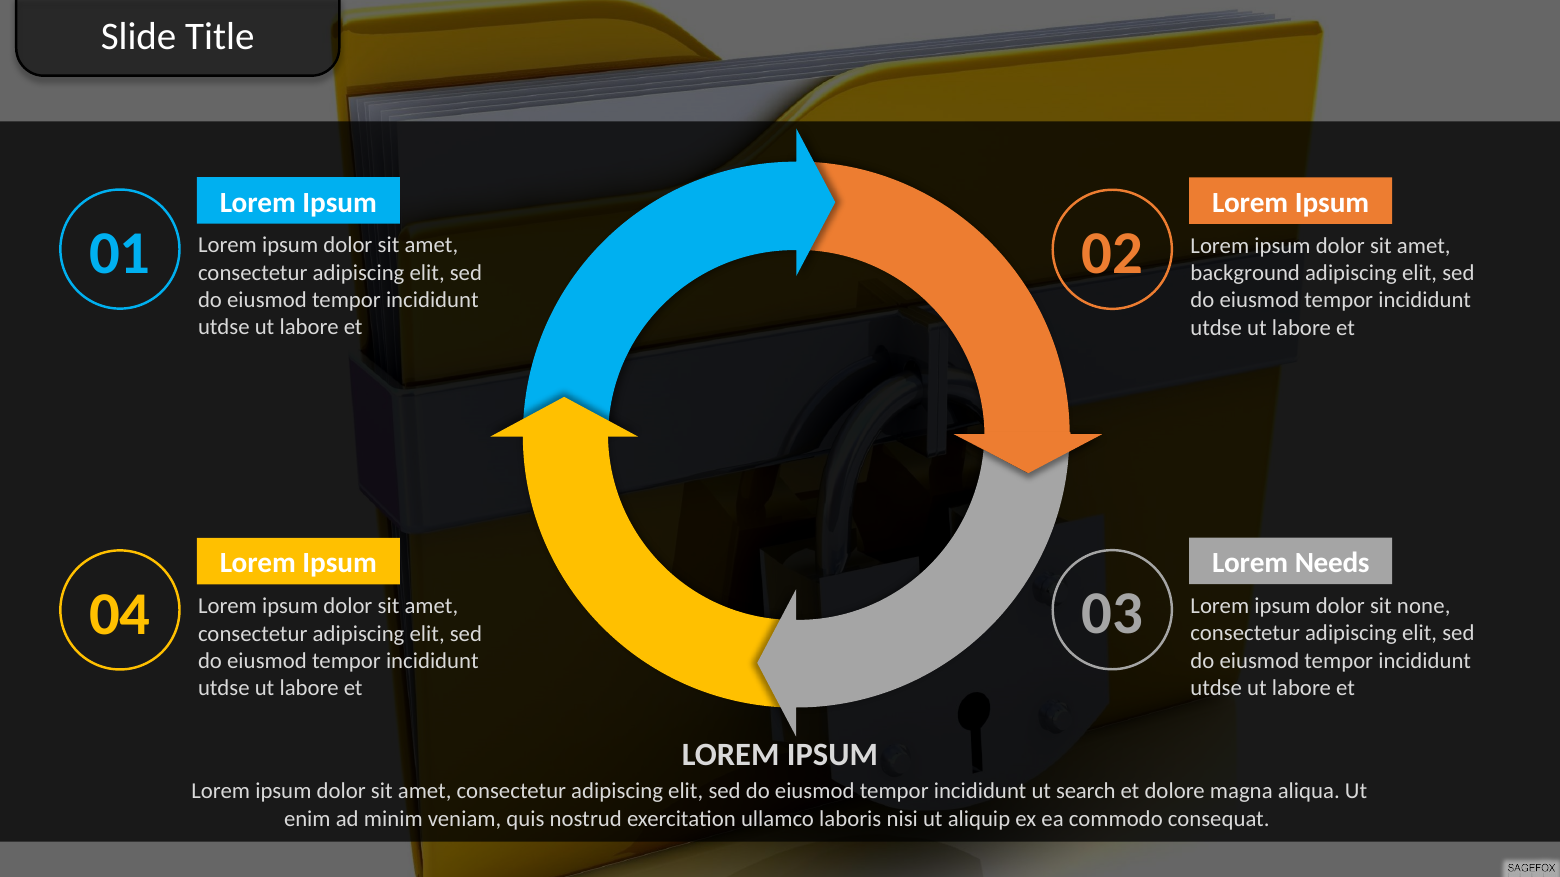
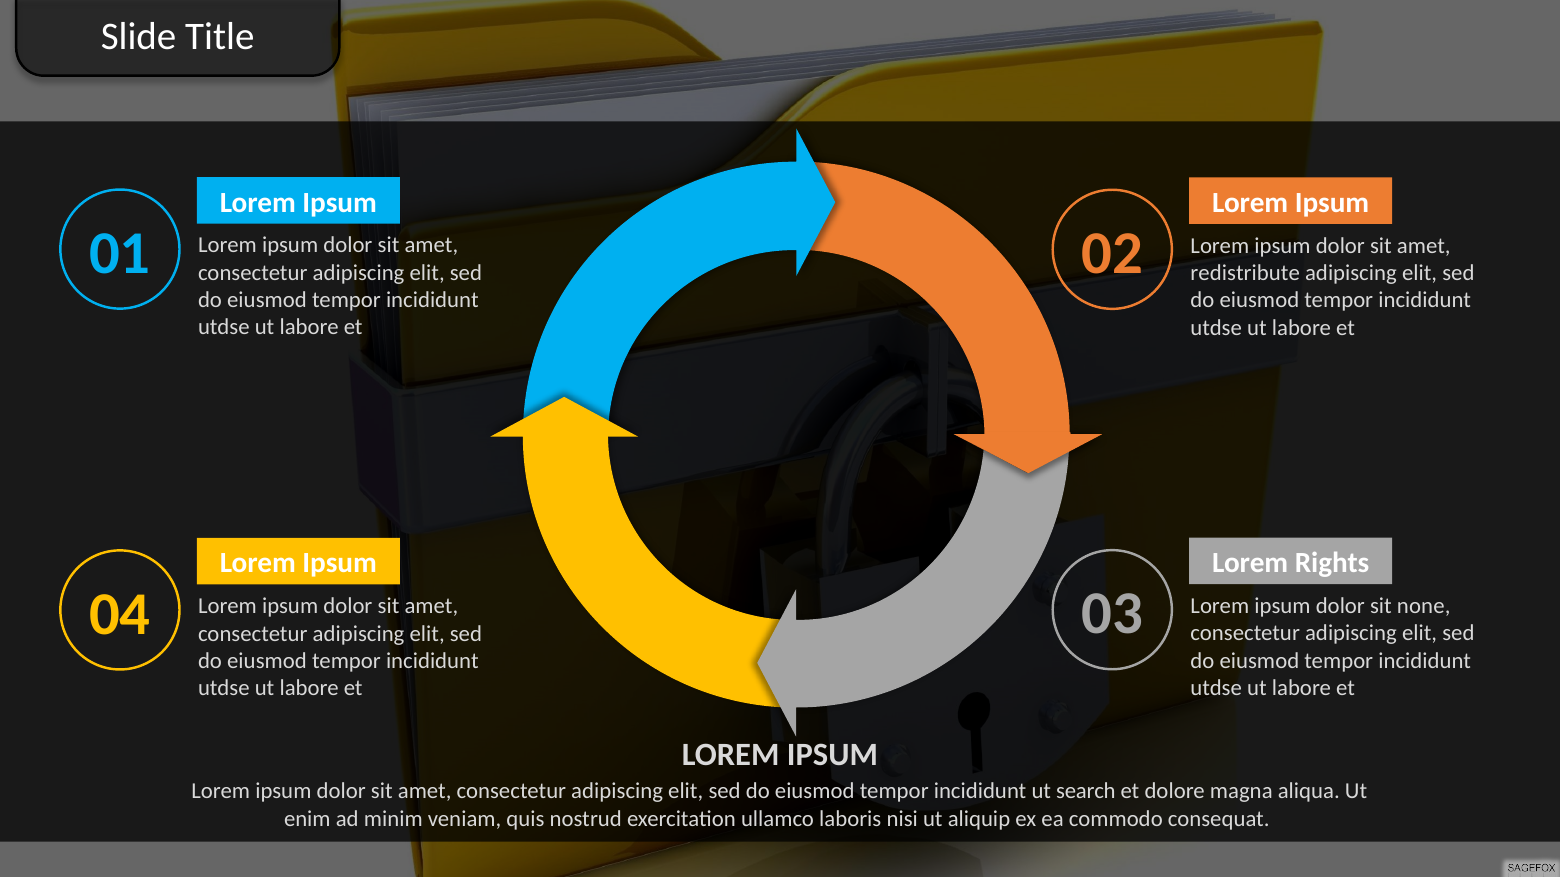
background: background -> redistribute
Needs: Needs -> Rights
